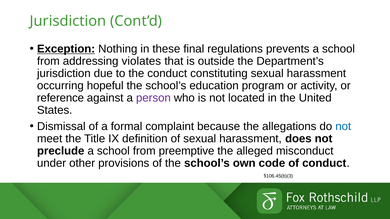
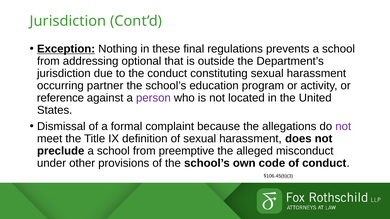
violates: violates -> optional
hopeful: hopeful -> partner
not at (343, 127) colour: blue -> purple
